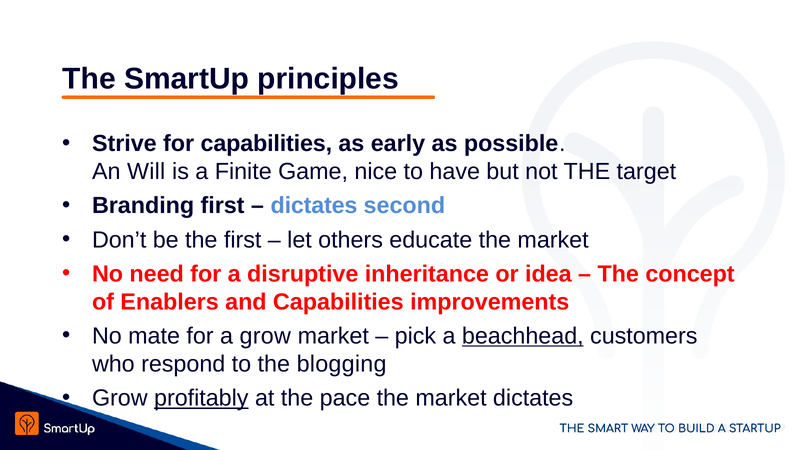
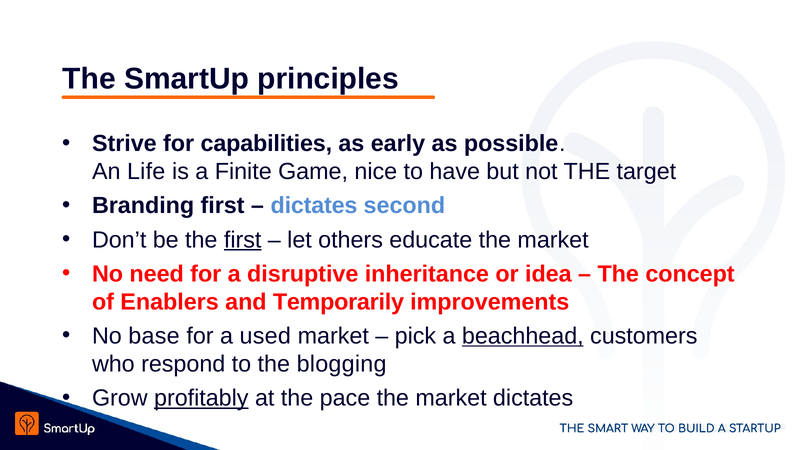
Will: Will -> Life
first at (243, 240) underline: none -> present
and Capabilities: Capabilities -> Temporarily
mate: mate -> base
a grow: grow -> used
